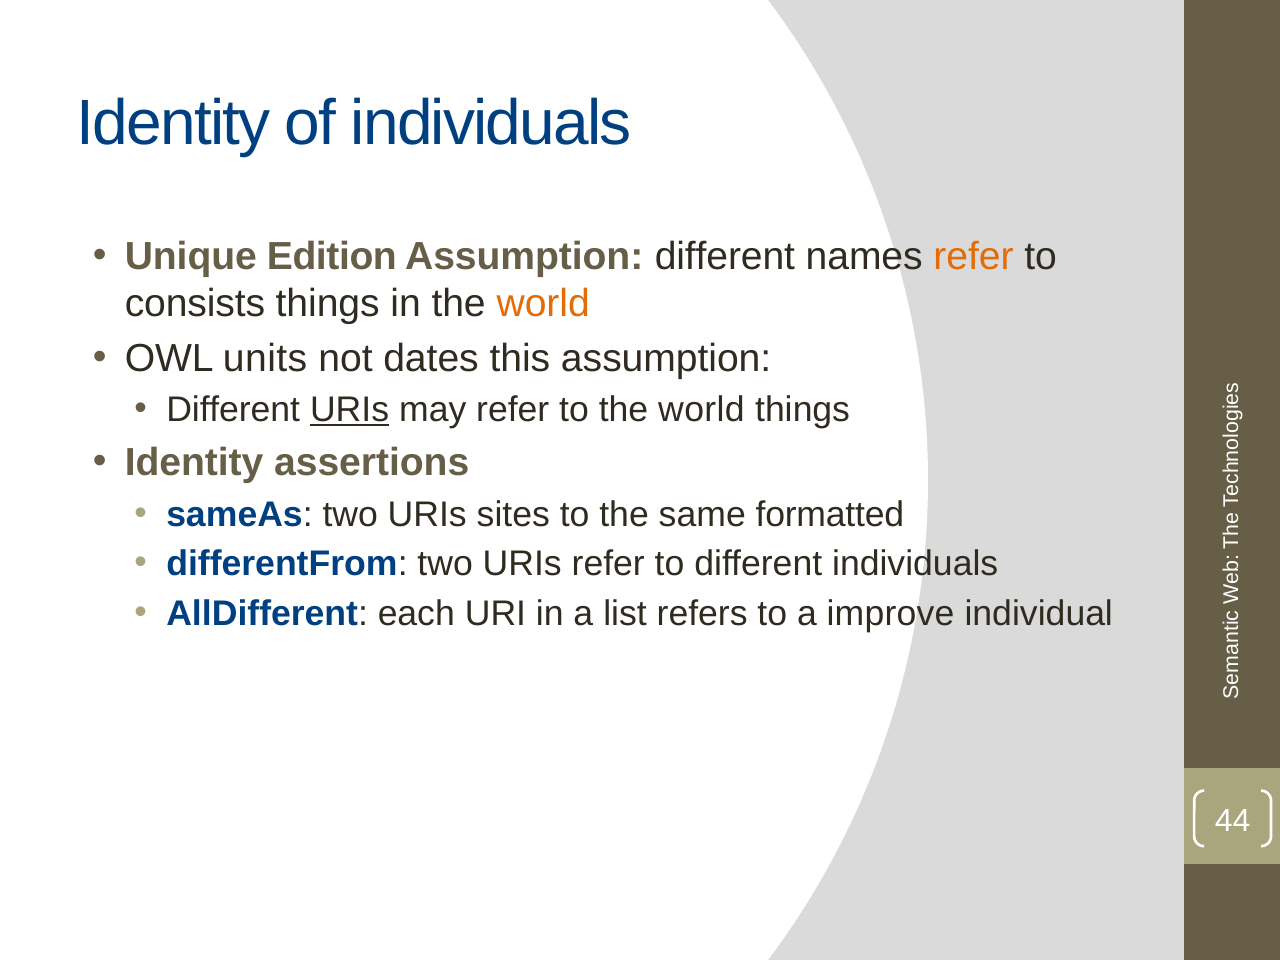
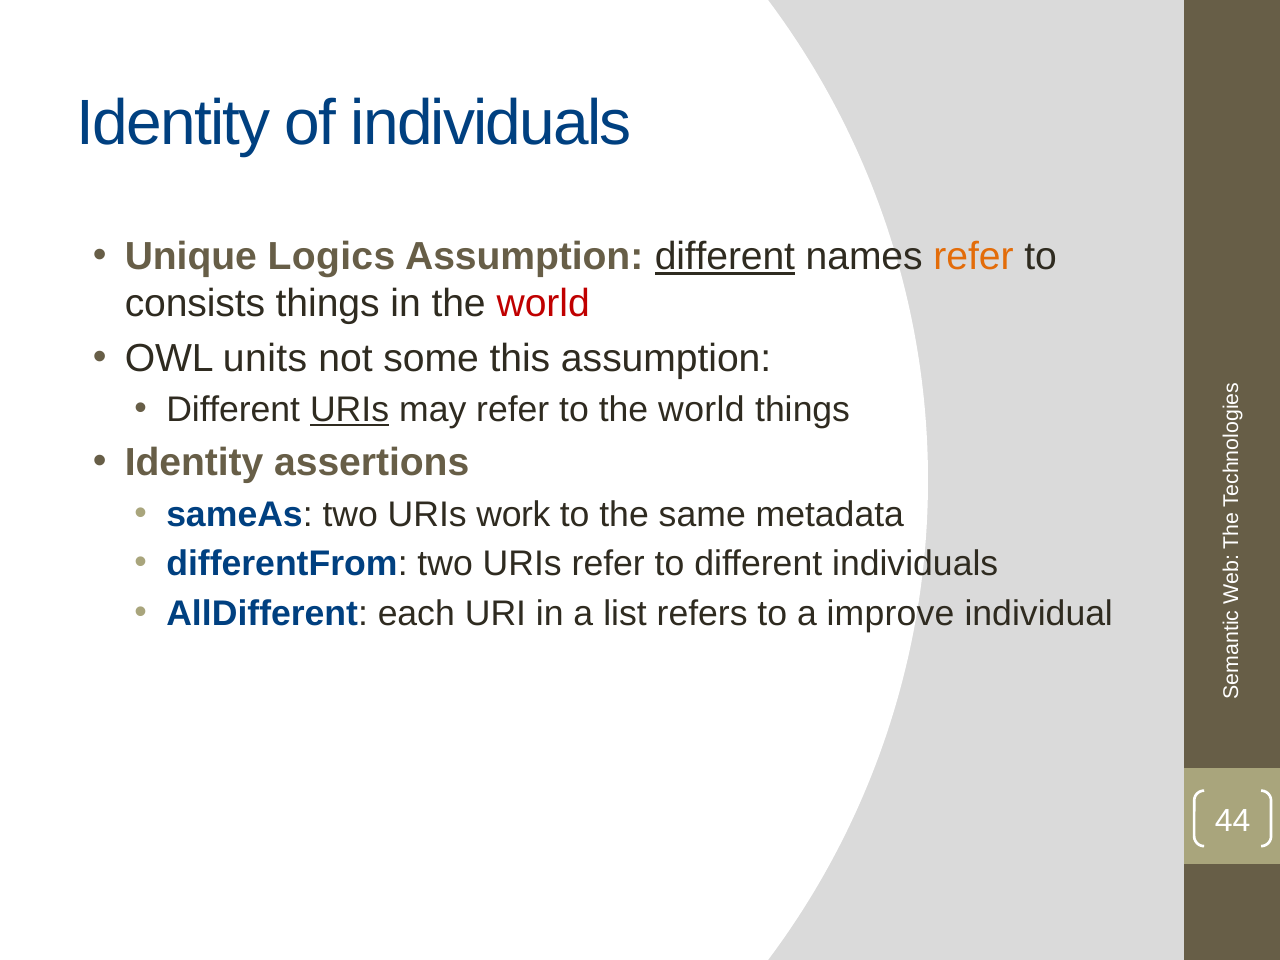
Edition: Edition -> Logics
different at (725, 257) underline: none -> present
world at (543, 304) colour: orange -> red
dates: dates -> some
sites: sites -> work
formatted: formatted -> metadata
